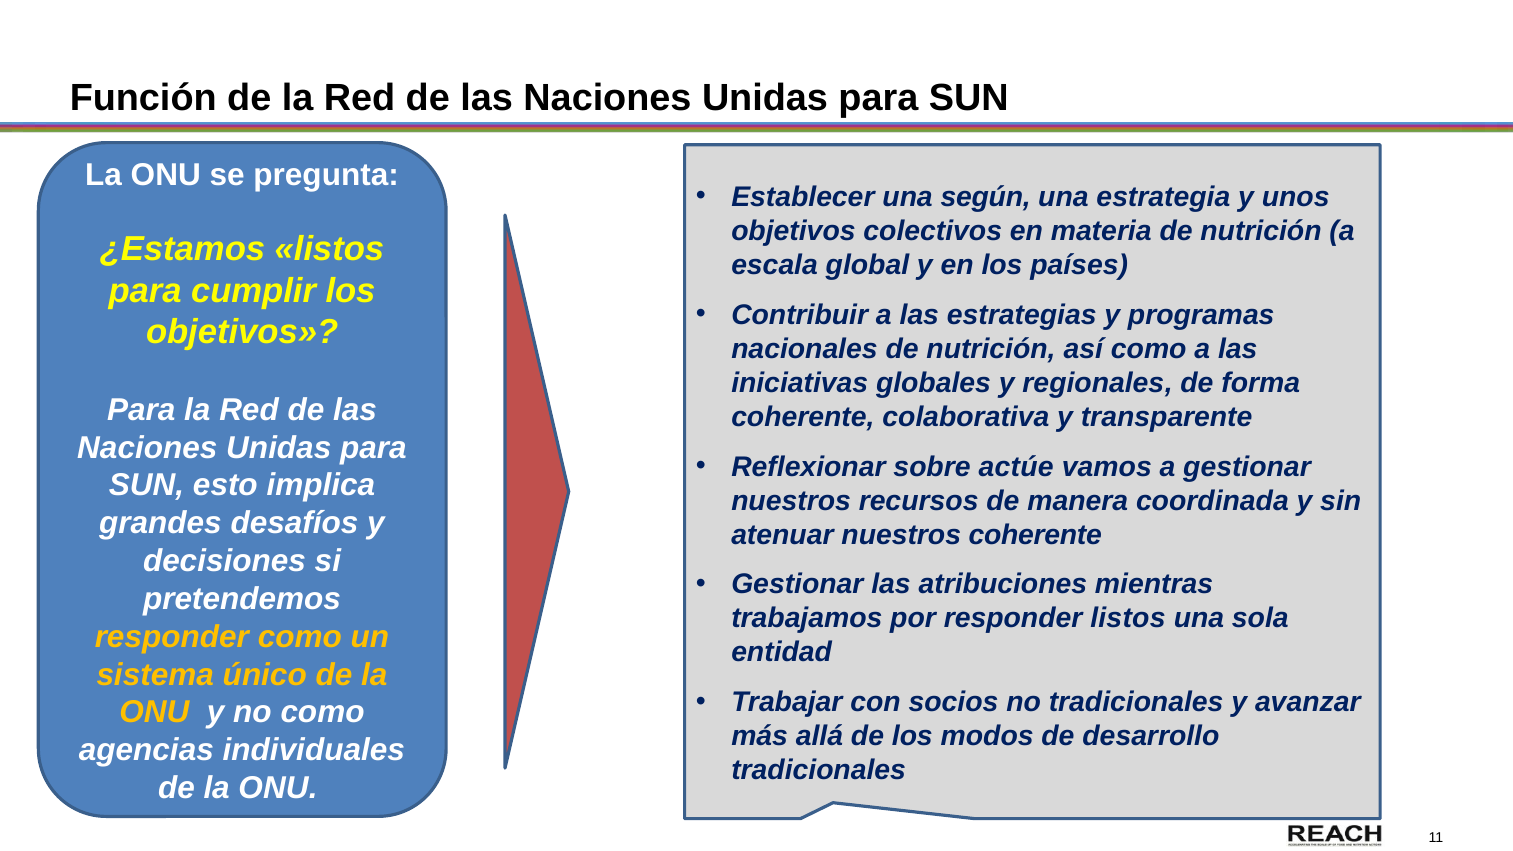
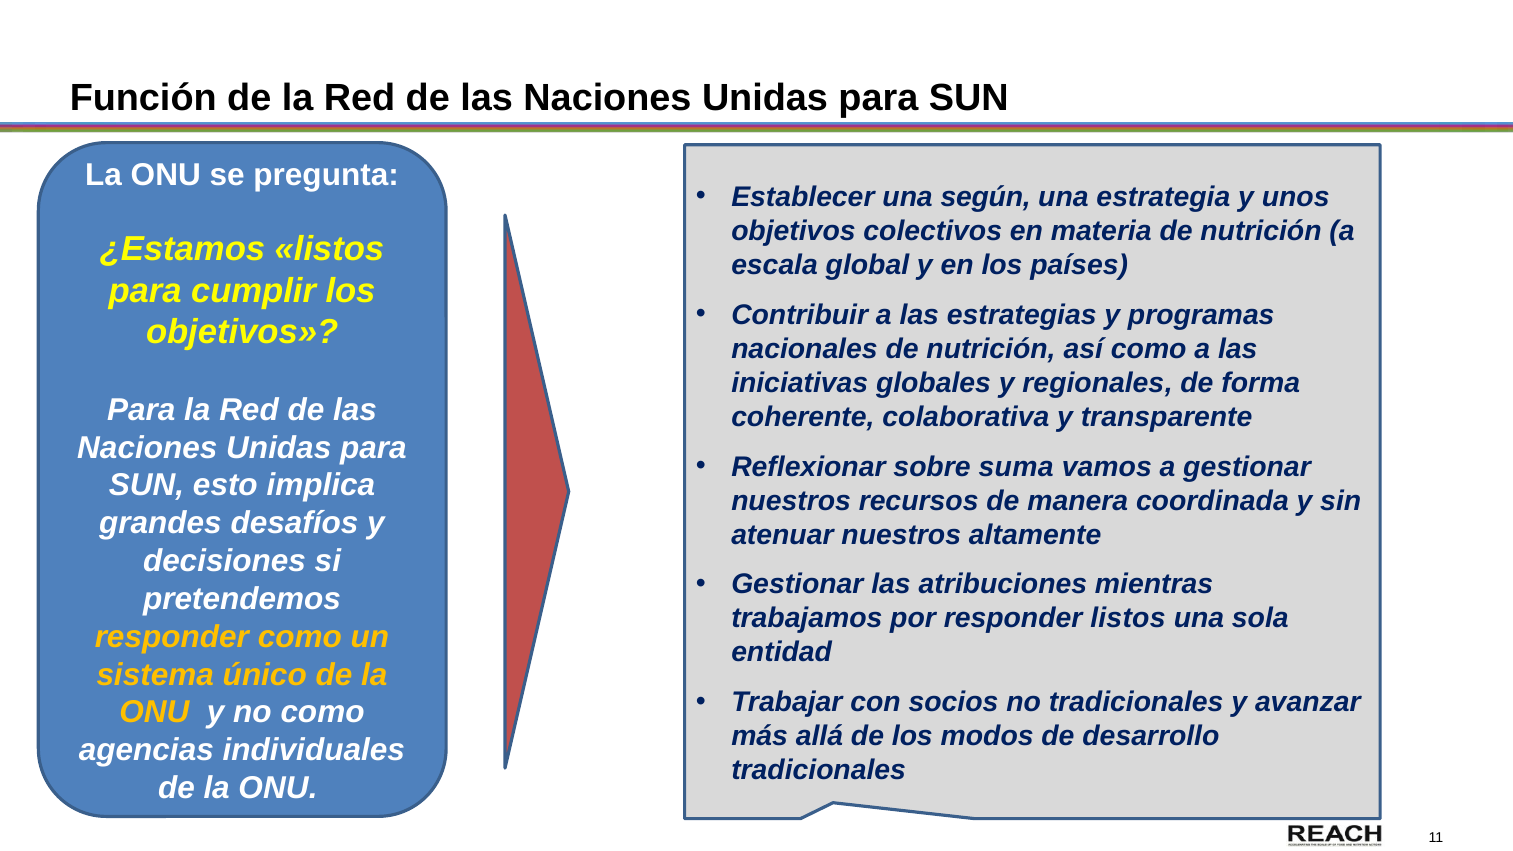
actúe: actúe -> suma
nuestros coherente: coherente -> altamente
